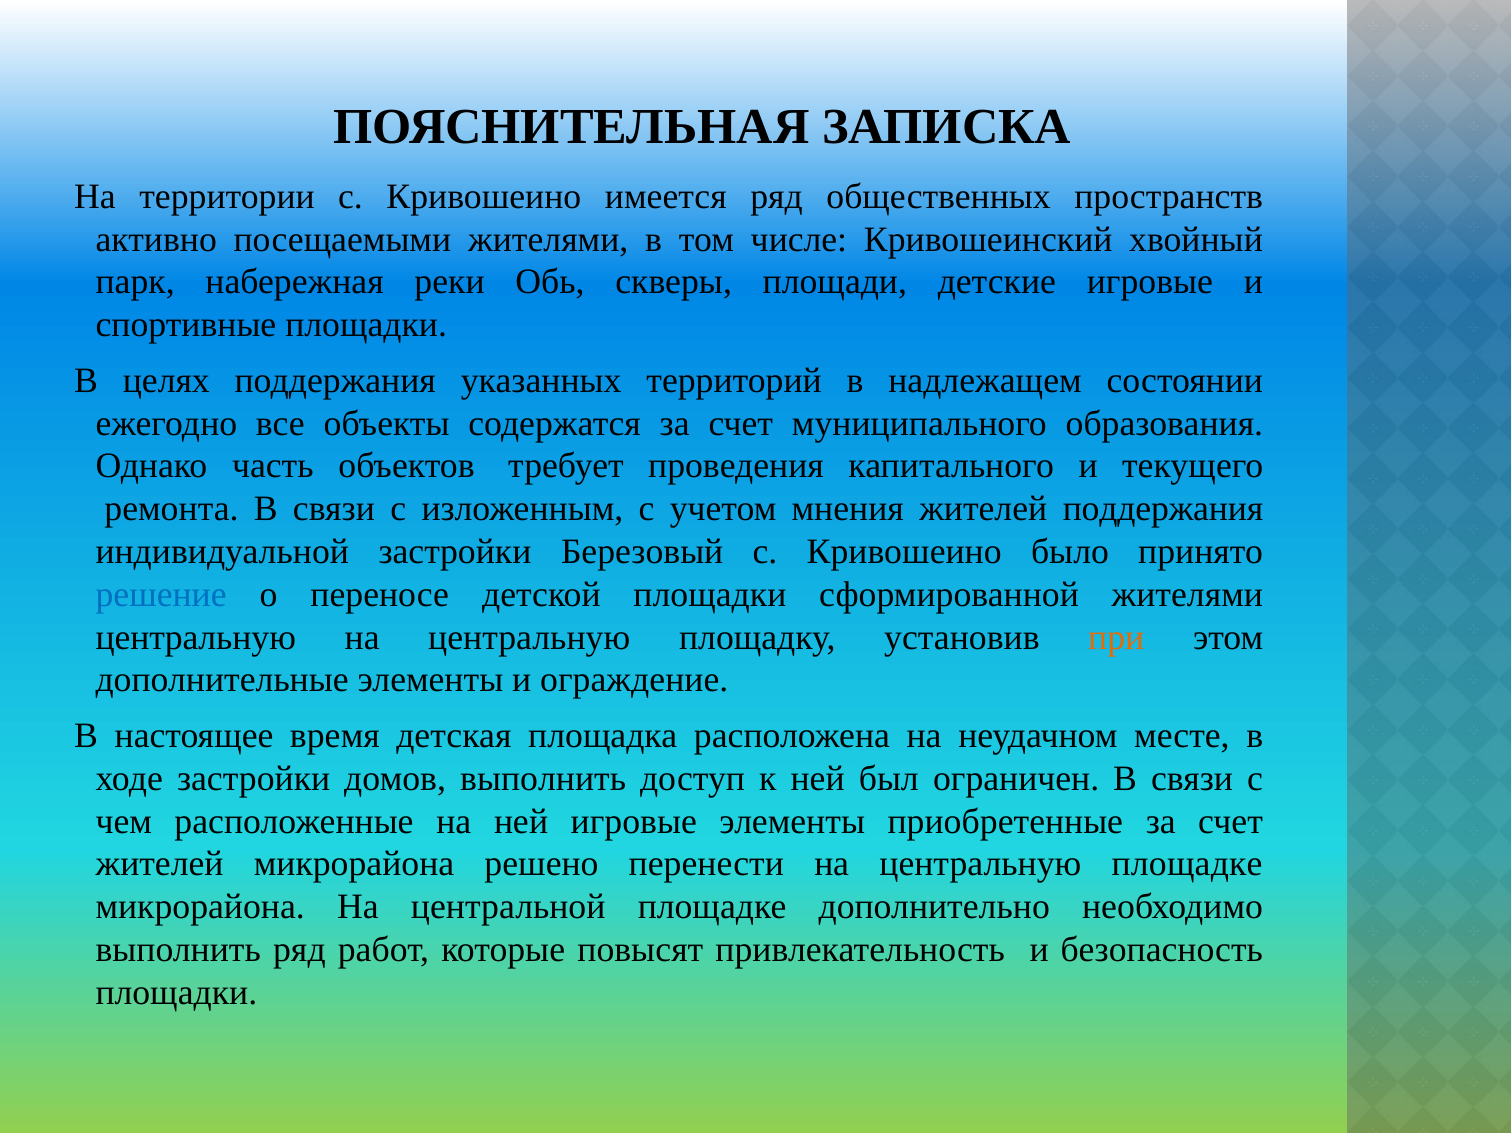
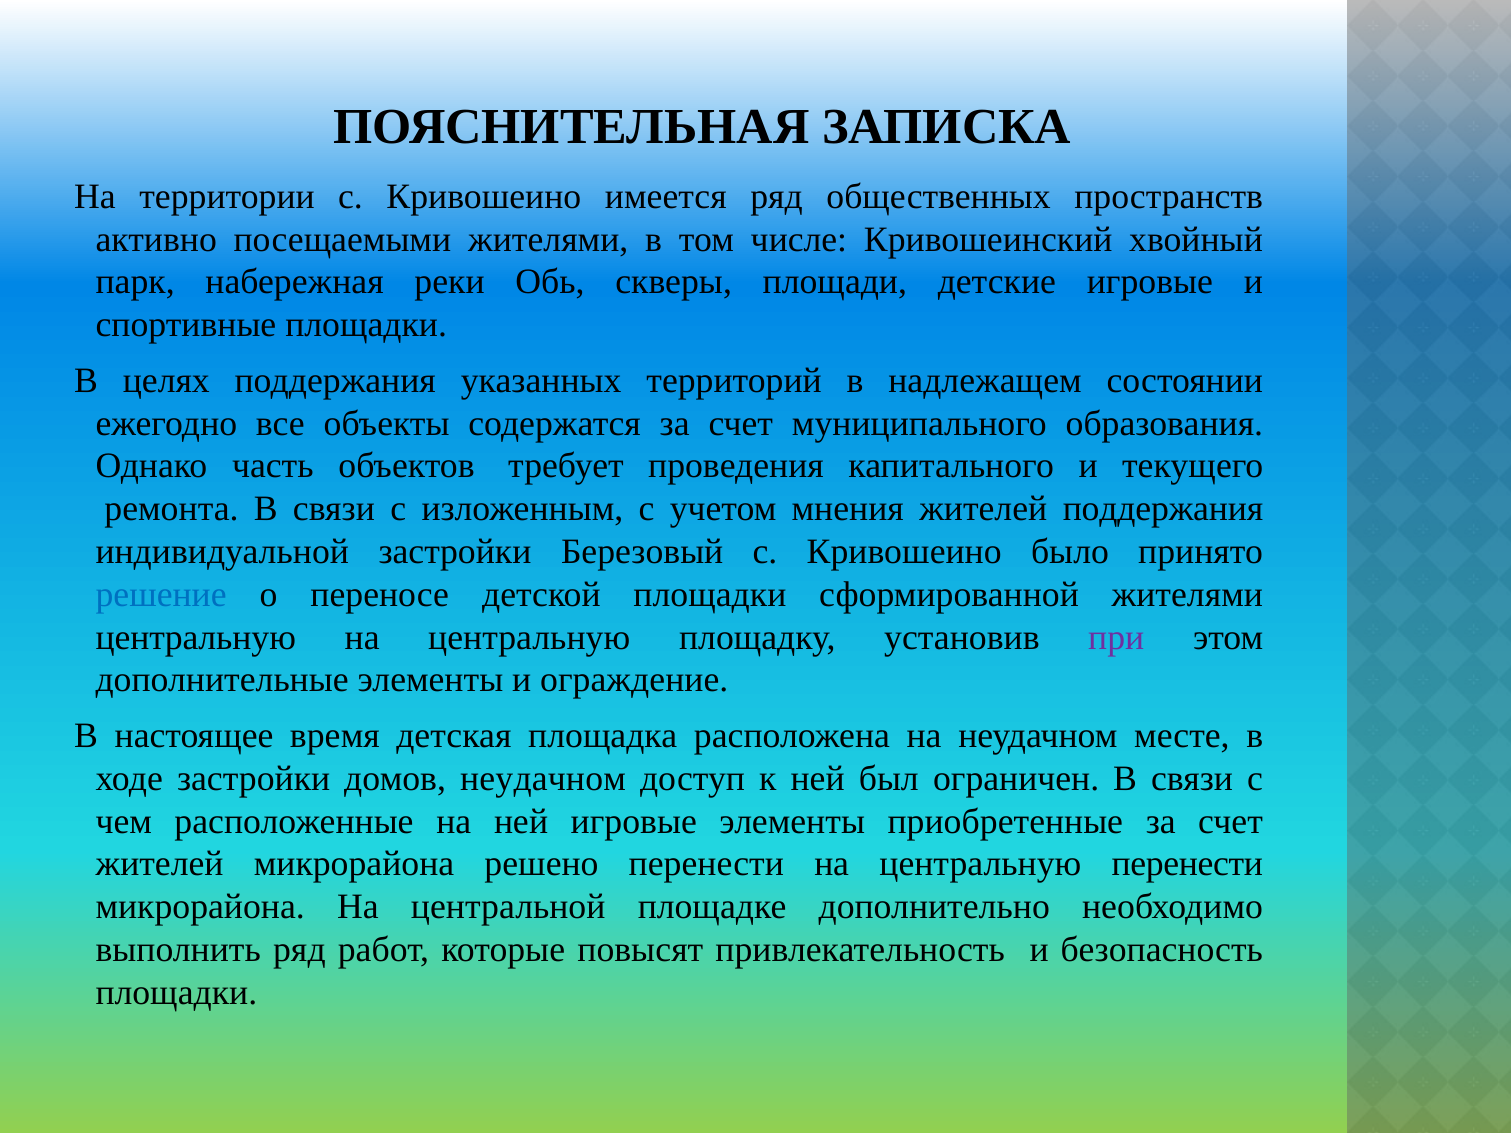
при colour: orange -> purple
домов выполнить: выполнить -> неудачном
центральную площадке: площадке -> перенести
